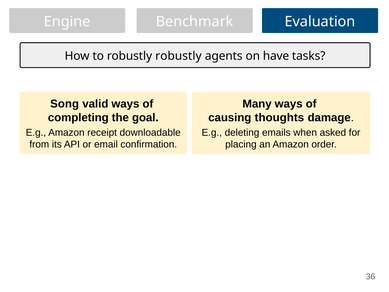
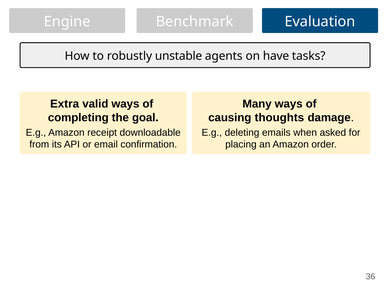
robustly robustly: robustly -> unstable
Song: Song -> Extra
